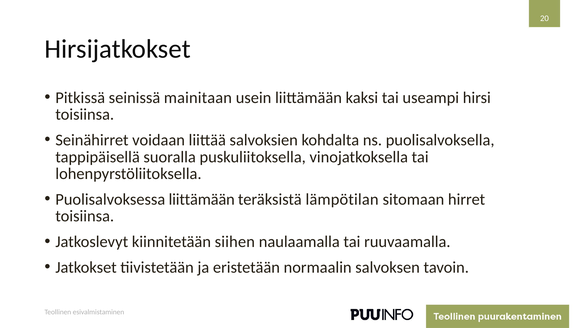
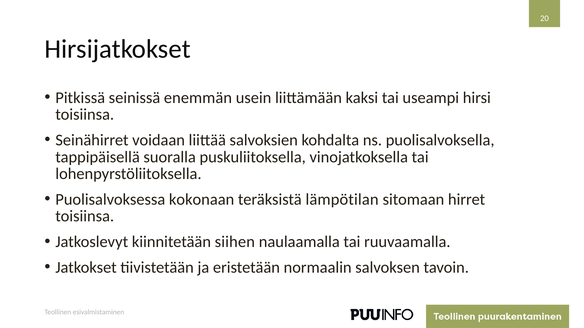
mainitaan: mainitaan -> enemmän
Puolisalvoksessa liittämään: liittämään -> kokonaan
